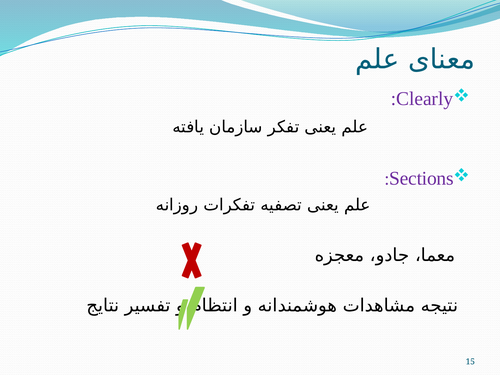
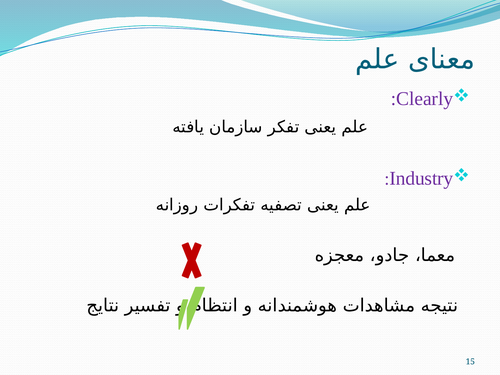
Sections: Sections -> Industry
